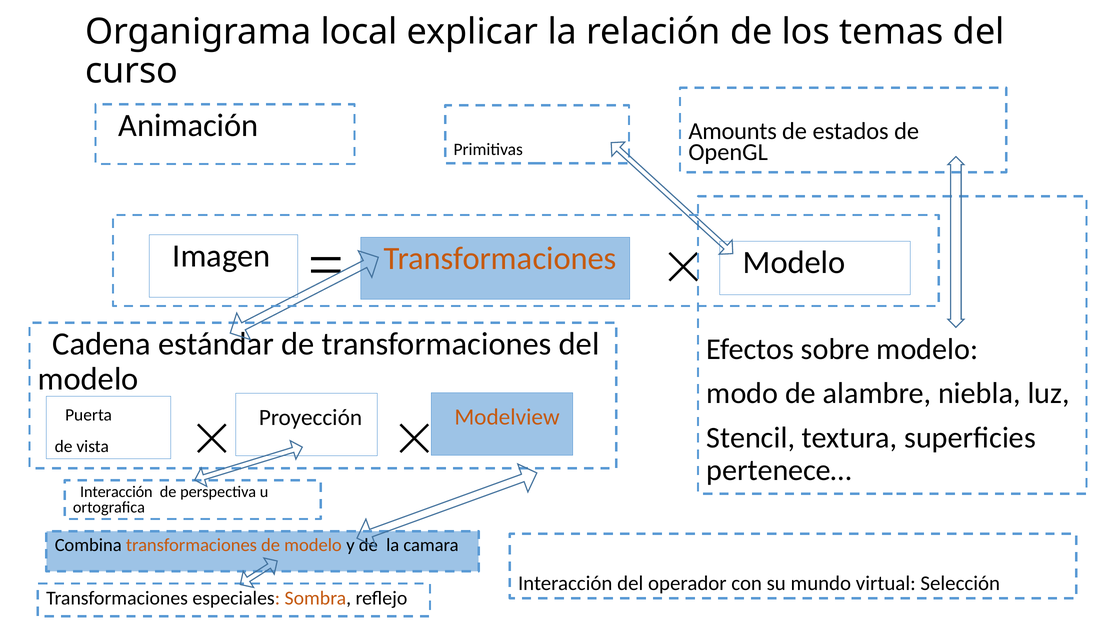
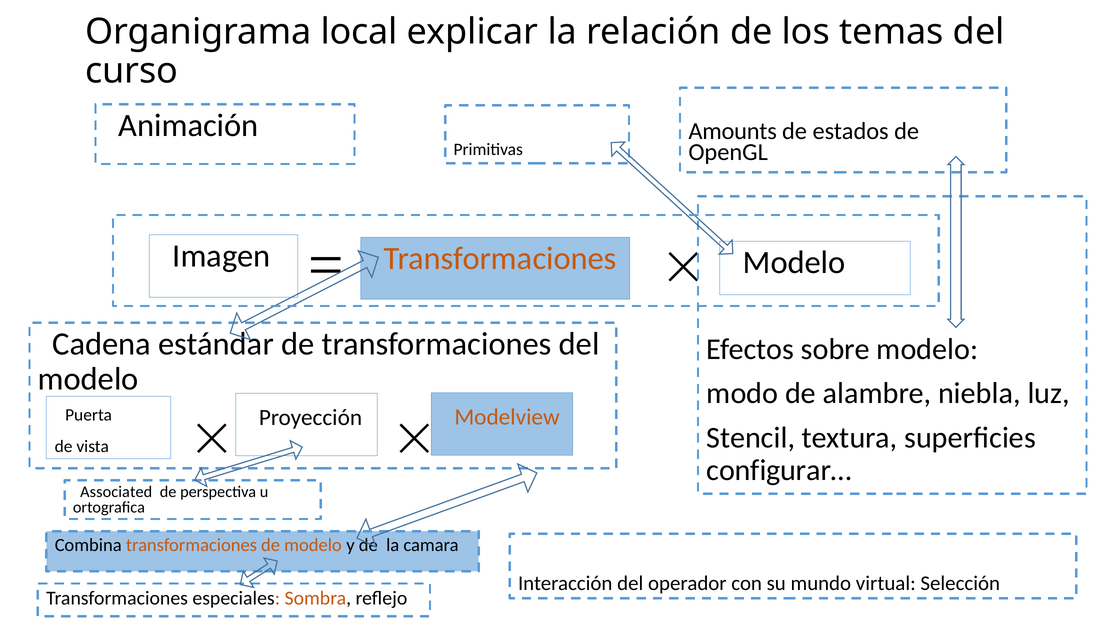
pertenece…: pertenece… -> configurar…
Interacción at (116, 492): Interacción -> Associated
